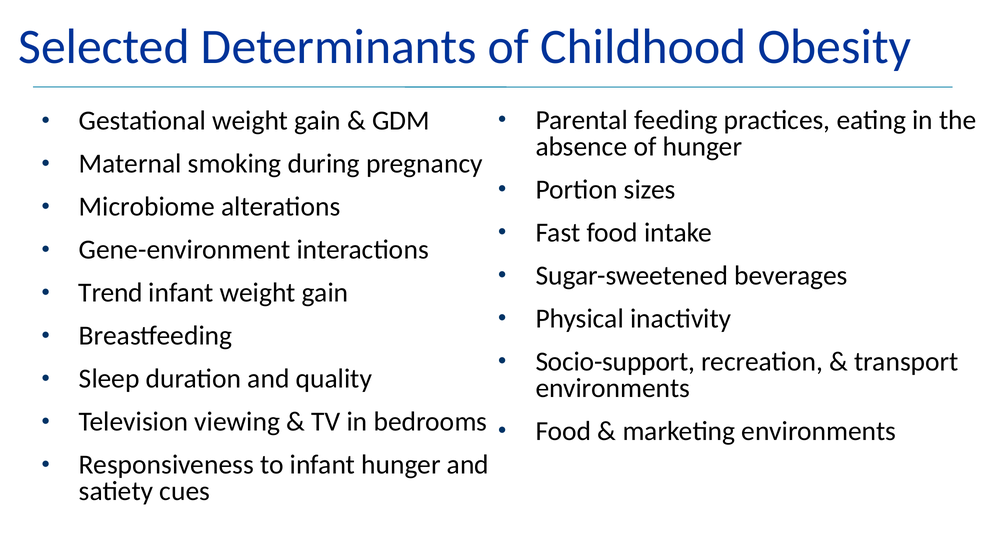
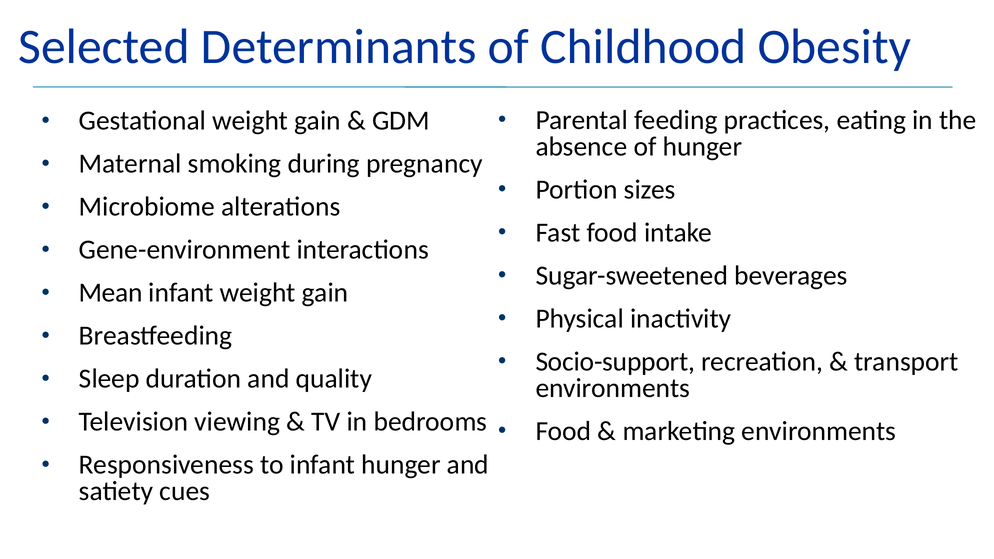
Trend: Trend -> Mean
